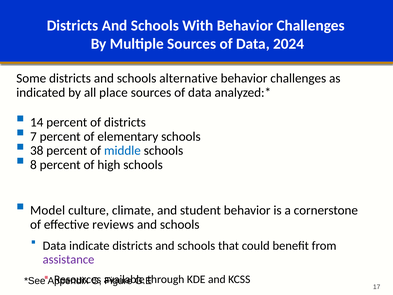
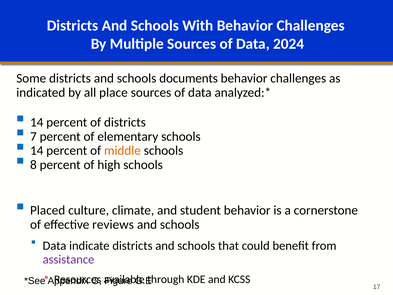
alternative: alternative -> documents
38 at (37, 150): 38 -> 14
middle colour: blue -> orange
Model: Model -> Placed
